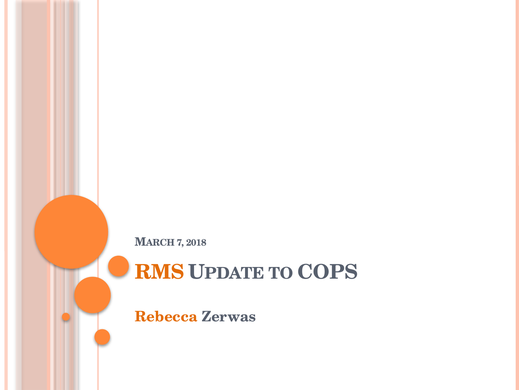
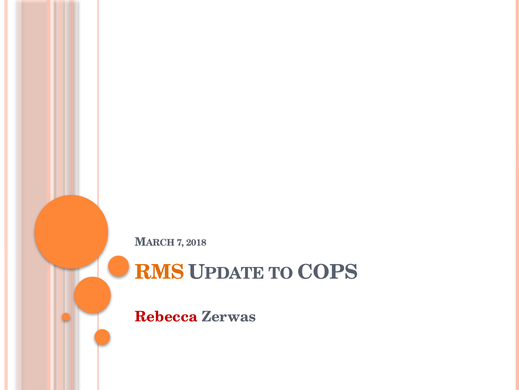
Rebecca colour: orange -> red
